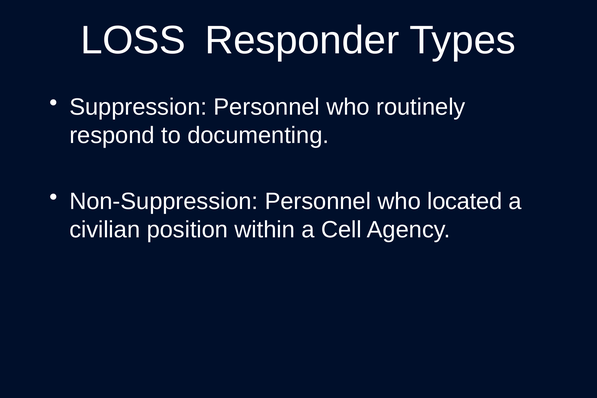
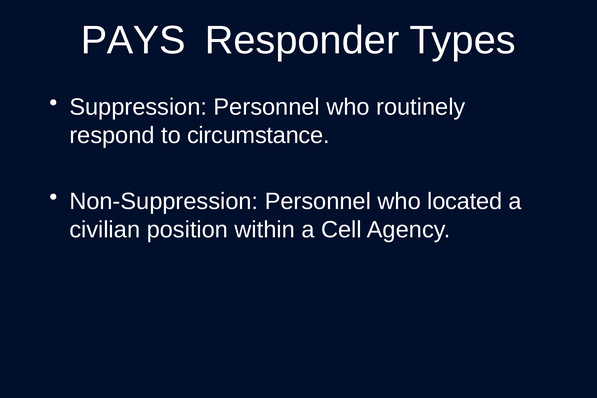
LOSS: LOSS -> PAYS
documenting: documenting -> circumstance
